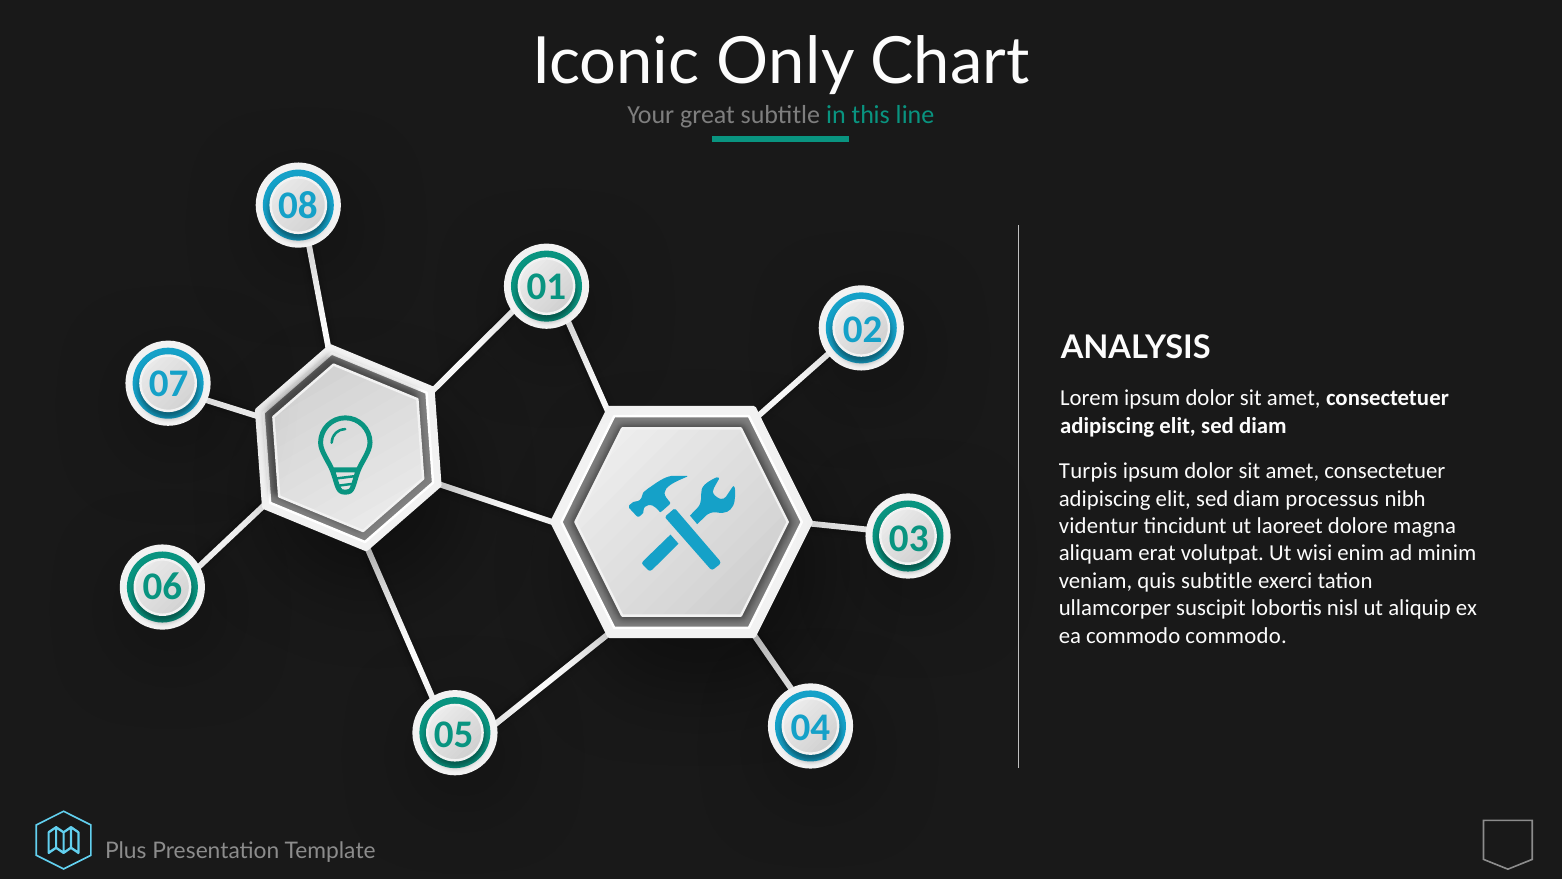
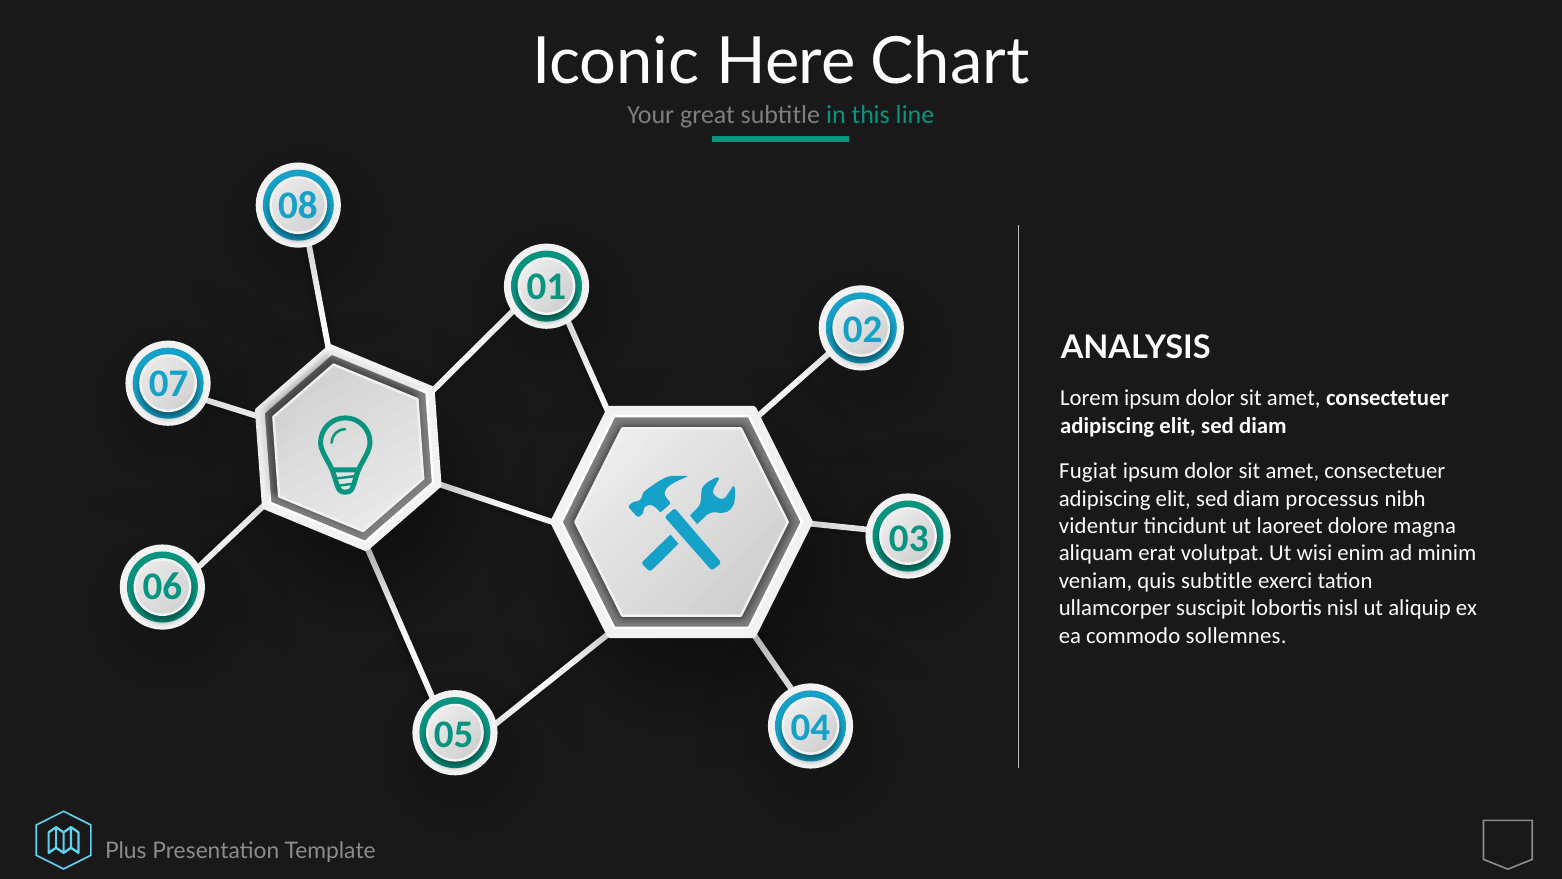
Only: Only -> Here
Turpis: Turpis -> Fugiat
commodo commodo: commodo -> sollemnes
